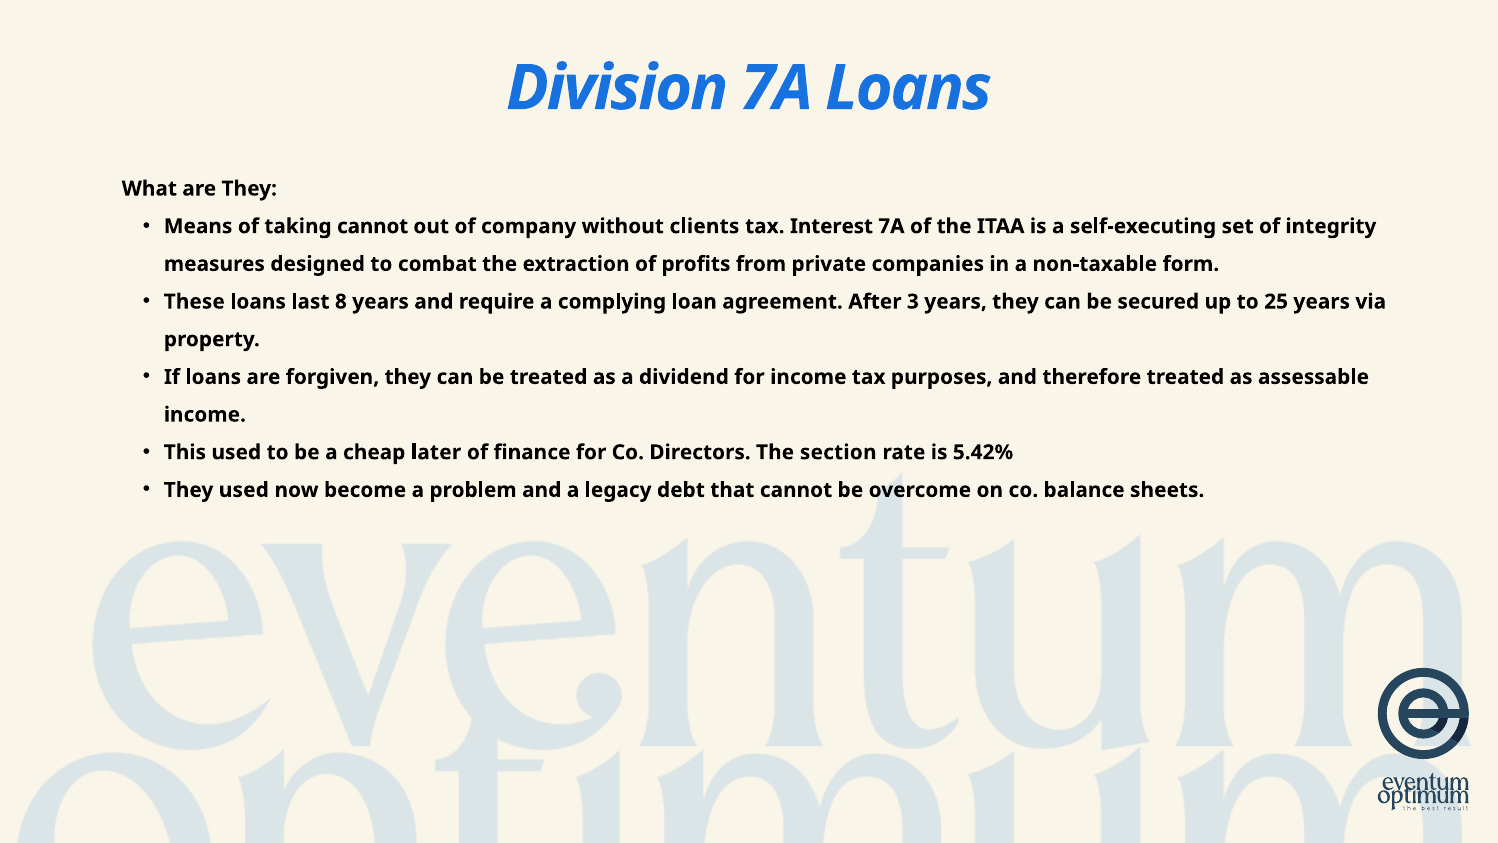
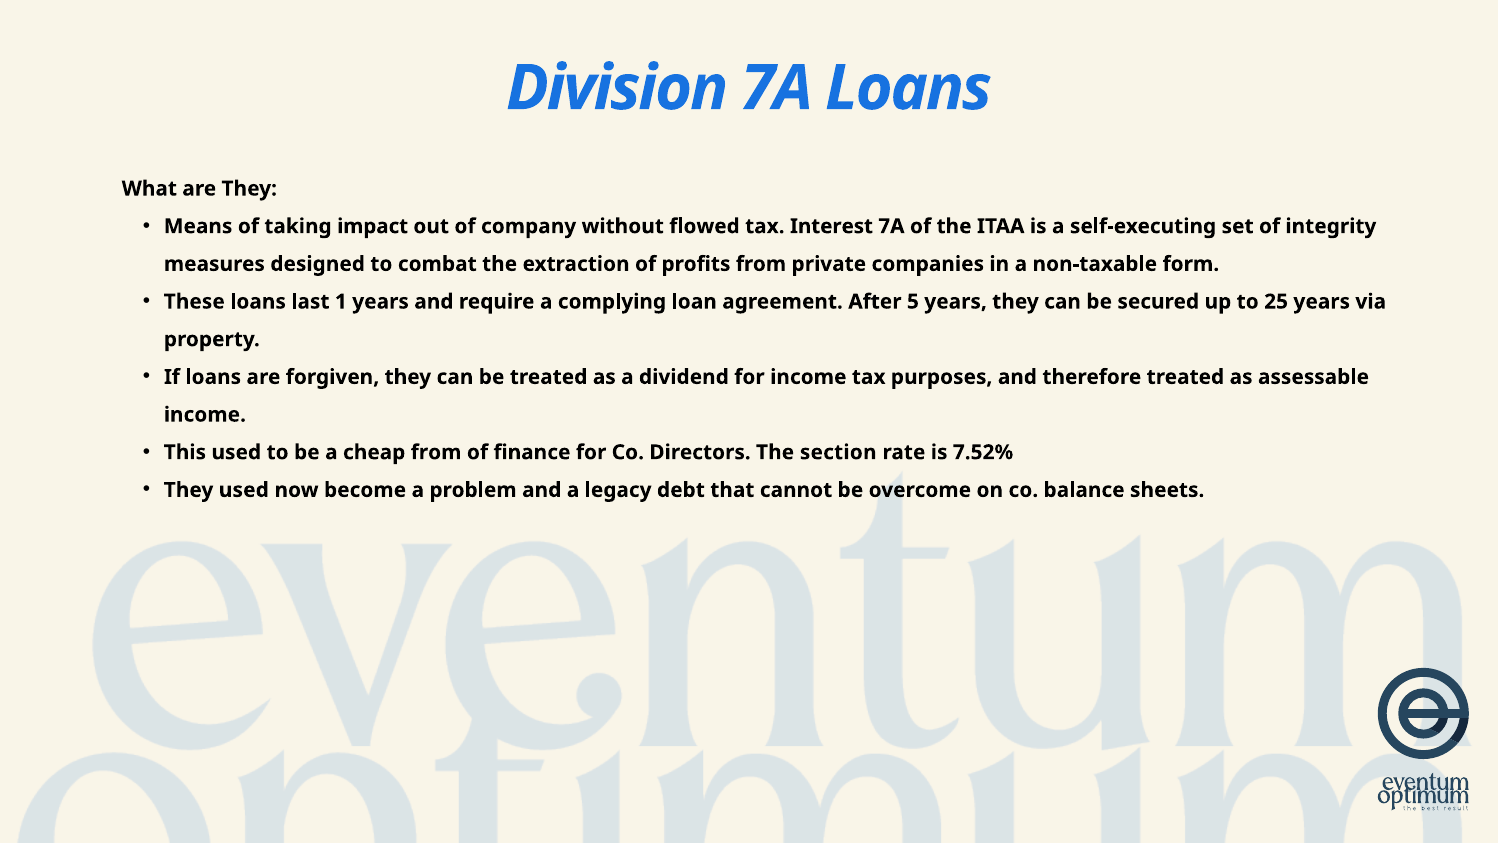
taking cannot: cannot -> impact
clients: clients -> flowed
8: 8 -> 1
3: 3 -> 5
cheap later: later -> from
5.42%: 5.42% -> 7.52%
